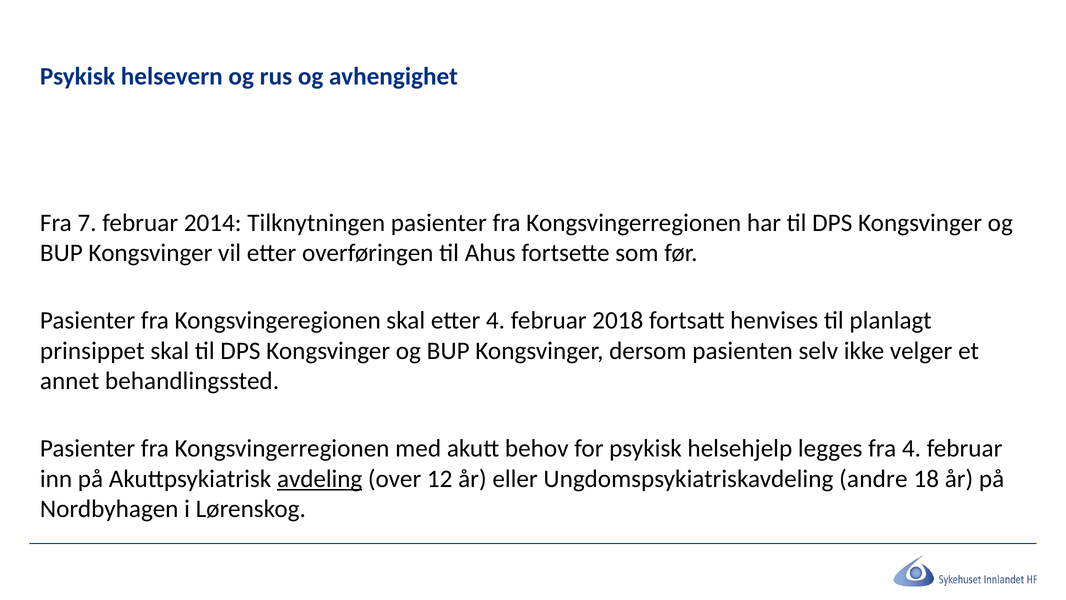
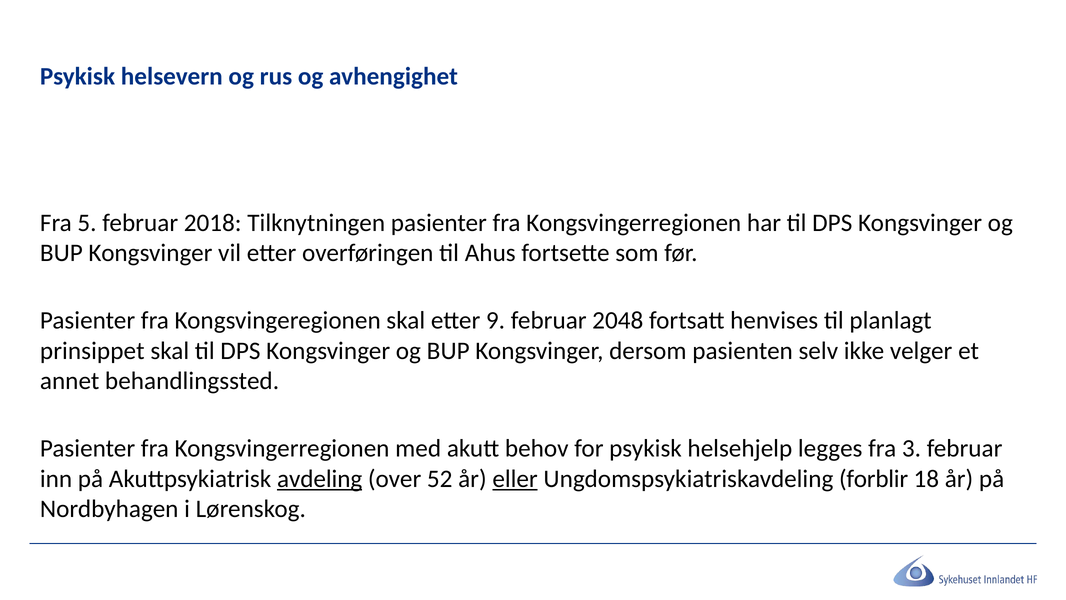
7: 7 -> 5
2014: 2014 -> 2018
etter 4: 4 -> 9
2018: 2018 -> 2048
fra 4: 4 -> 3
12: 12 -> 52
eller underline: none -> present
andre: andre -> forblir
